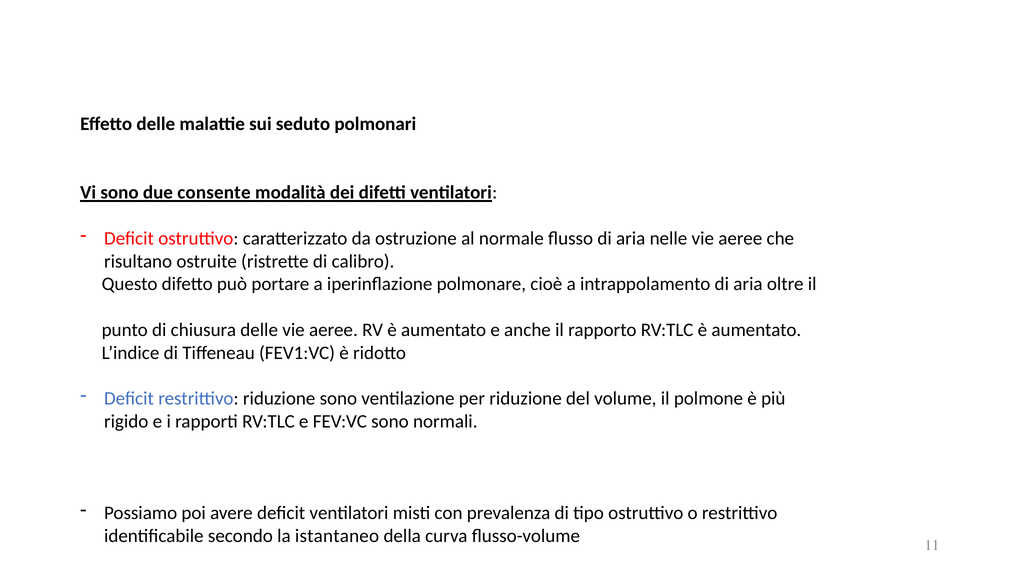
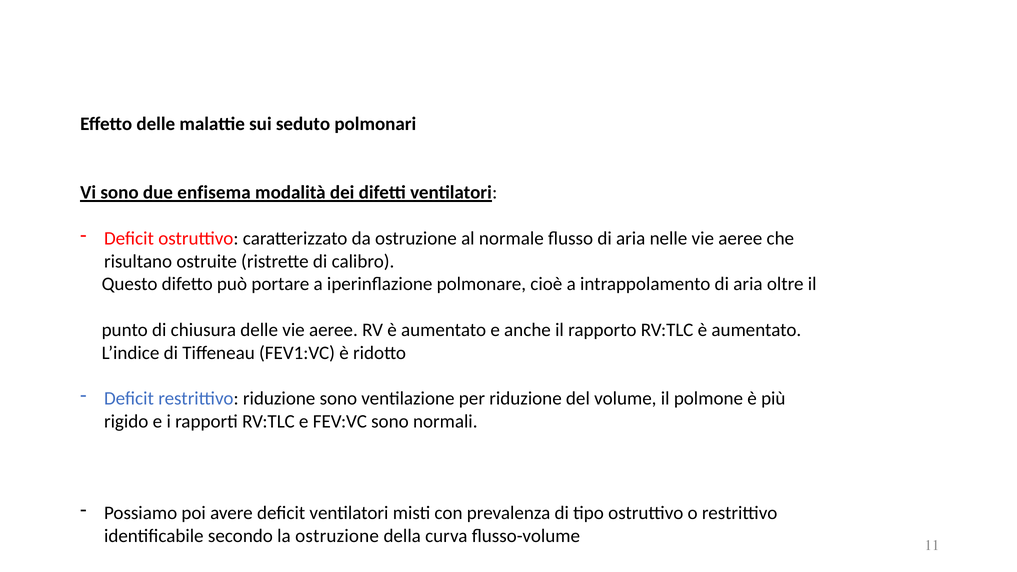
consente: consente -> enfisema
la istantaneo: istantaneo -> ostruzione
